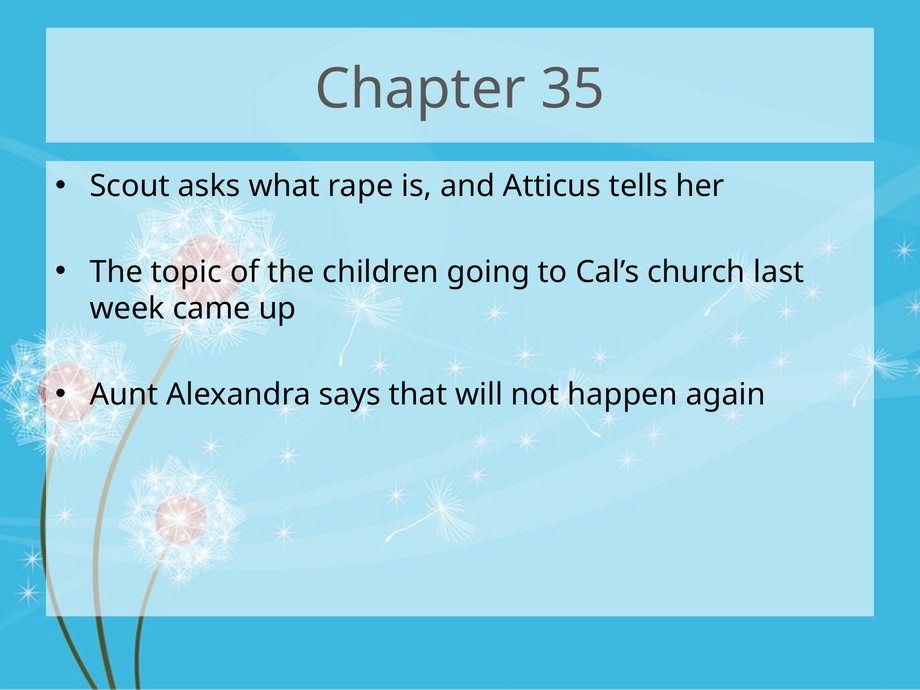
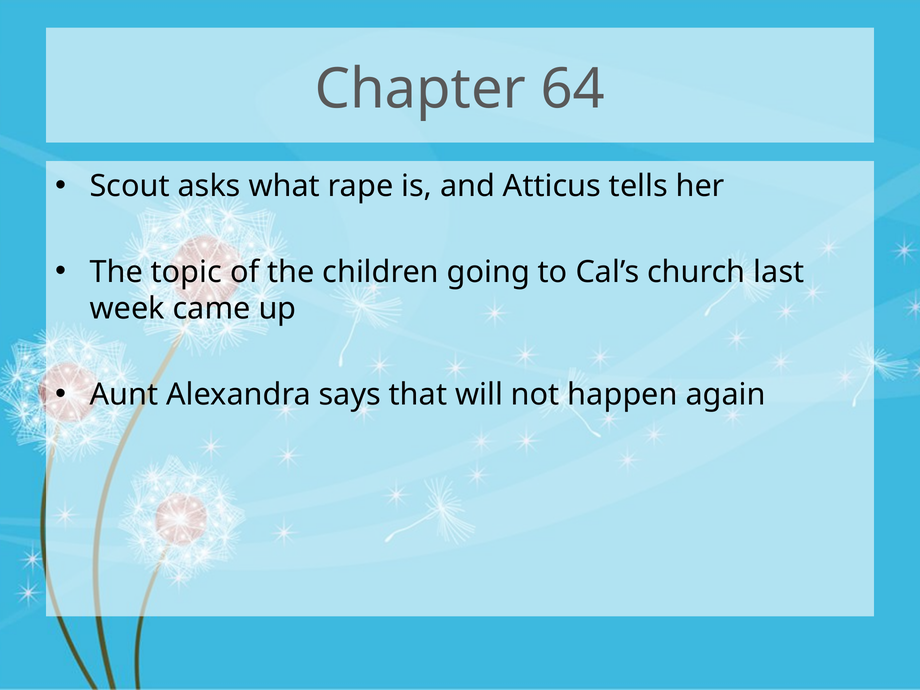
35: 35 -> 64
